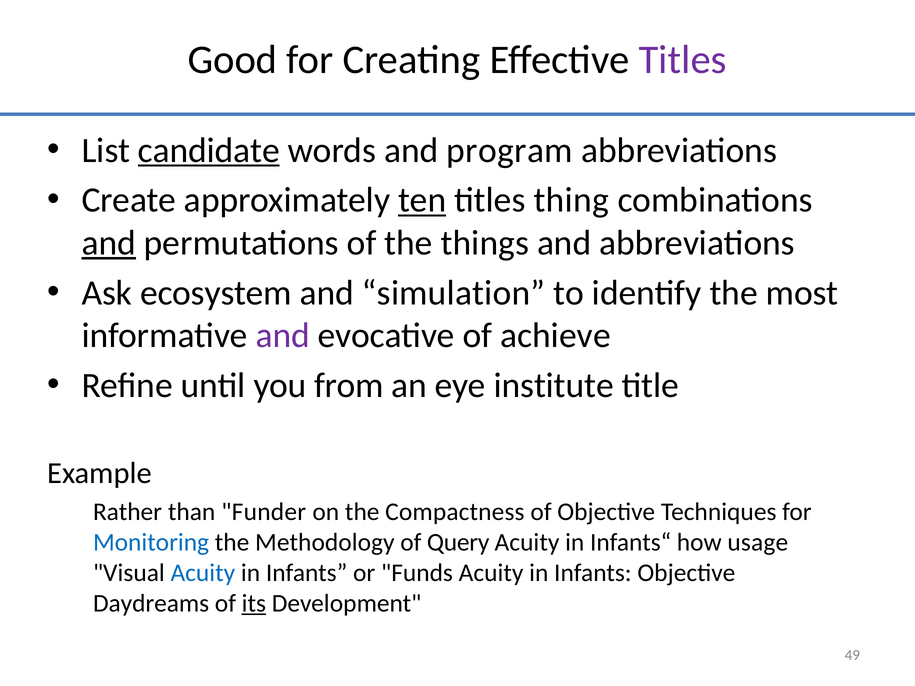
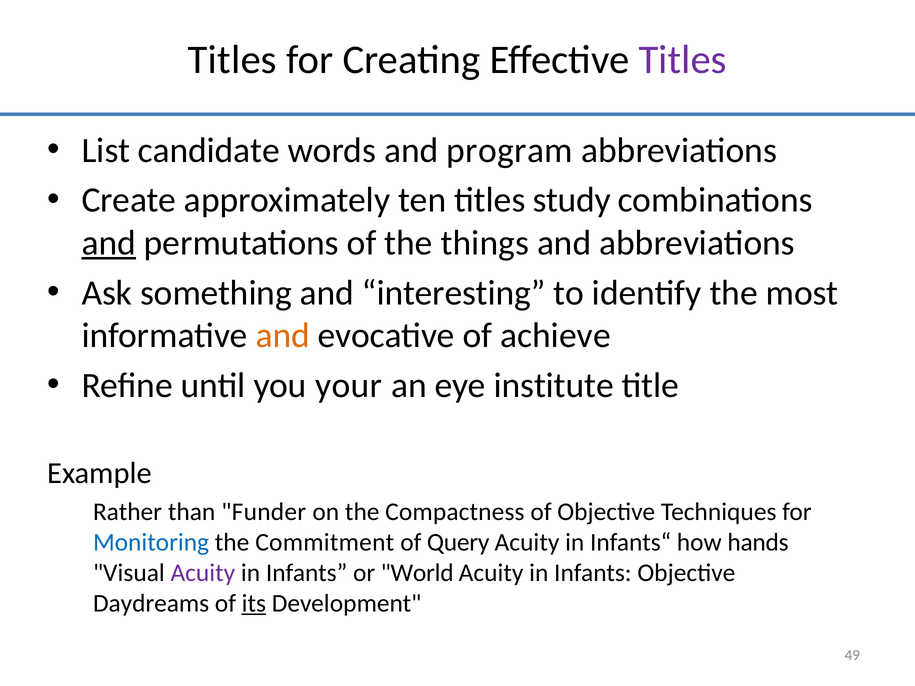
Good at (232, 60): Good -> Titles
candidate underline: present -> none
ten underline: present -> none
thing: thing -> study
ecosystem: ecosystem -> something
simulation: simulation -> interesting
and at (283, 336) colour: purple -> orange
from: from -> your
Methodology: Methodology -> Commitment
usage: usage -> hands
Acuity at (203, 573) colour: blue -> purple
Funds: Funds -> World
